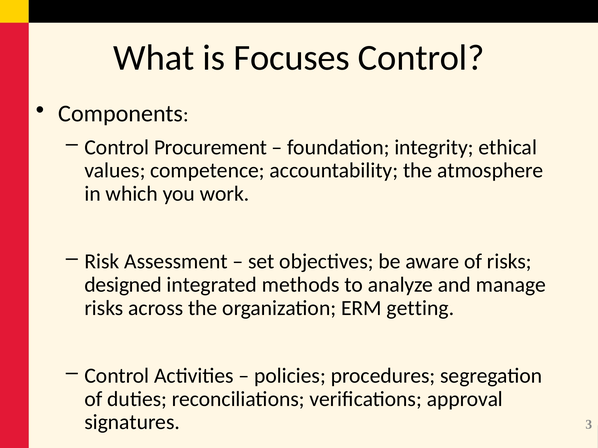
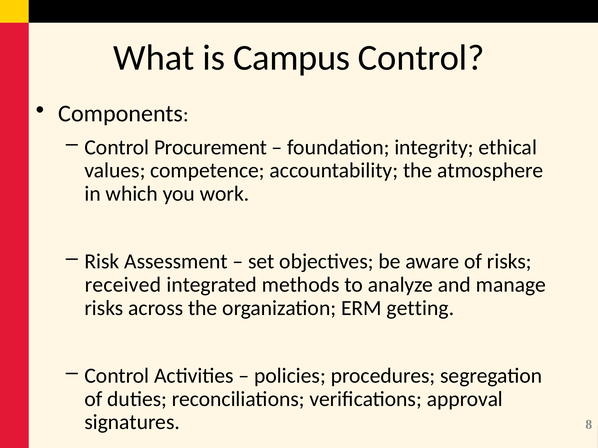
Focuses: Focuses -> Campus
designed: designed -> received
3: 3 -> 8
